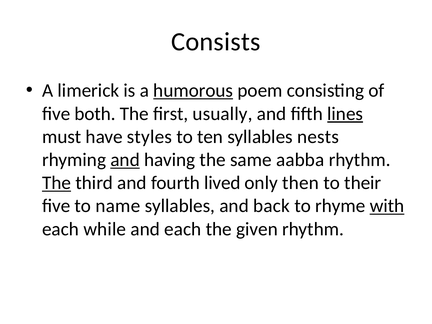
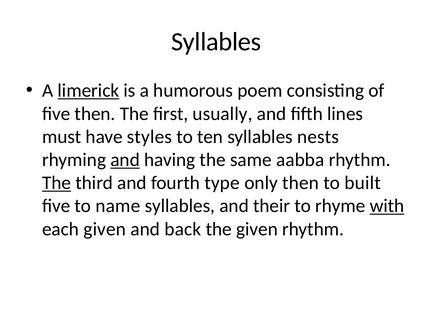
Consists at (216, 42): Consists -> Syllables
limerick underline: none -> present
humorous underline: present -> none
five both: both -> then
lines underline: present -> none
lived: lived -> type
their: their -> built
back: back -> their
each while: while -> given
and each: each -> back
